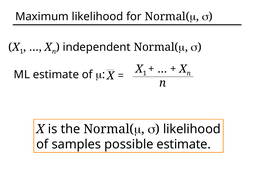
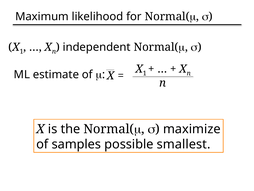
likelihood at (192, 129): likelihood -> maximize
possible estimate: estimate -> smallest
